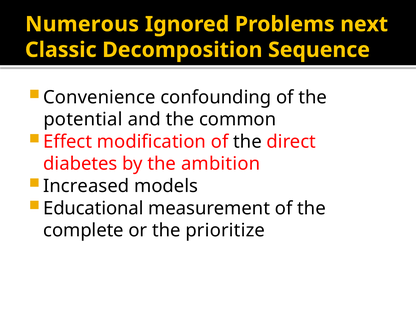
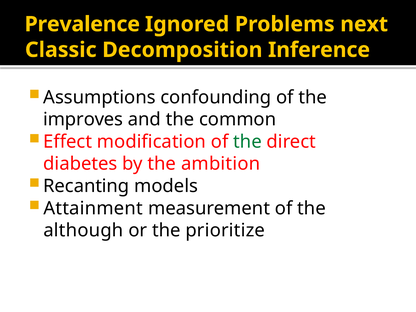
Numerous: Numerous -> Prevalence
Sequence: Sequence -> Inference
Convenience: Convenience -> Assumptions
potential: potential -> improves
the at (248, 142) colour: black -> green
Increased: Increased -> Recanting
Educational: Educational -> Attainment
complete: complete -> although
